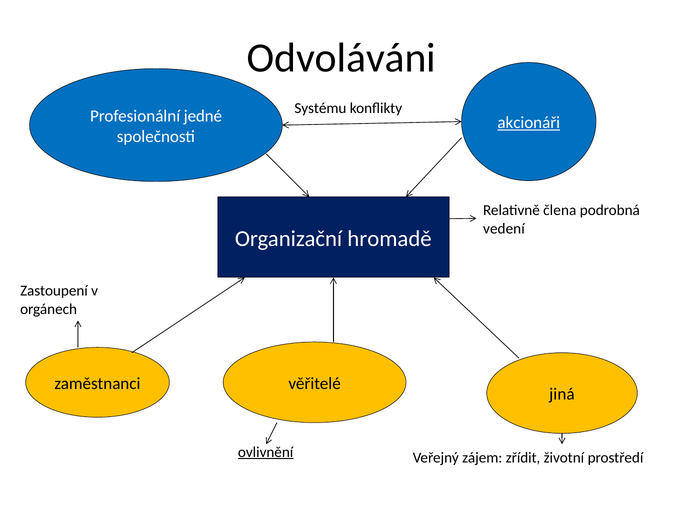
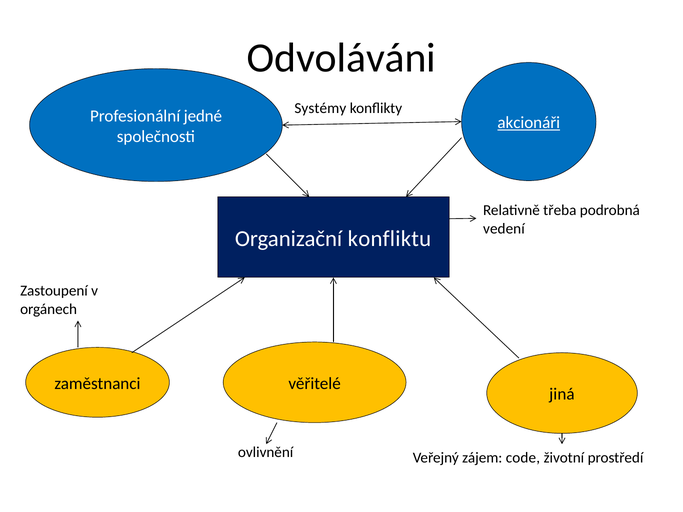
Systému: Systému -> Systémy
člena: člena -> třeba
hromadě: hromadě -> konfliktu
ovlivnění underline: present -> none
zřídit: zřídit -> code
